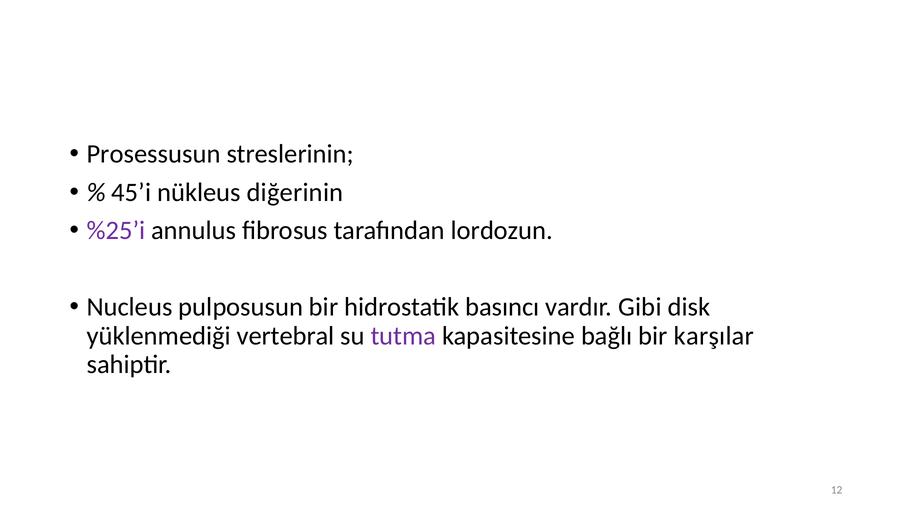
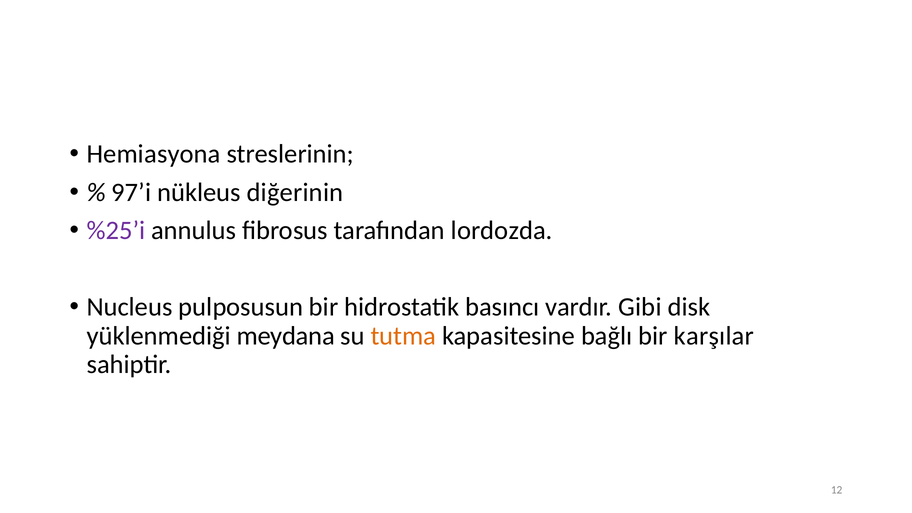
Prosessusun: Prosessusun -> Hemiasyona
45’i: 45’i -> 97’i
lordozun: lordozun -> lordozda
vertebral: vertebral -> meydana
tutma colour: purple -> orange
